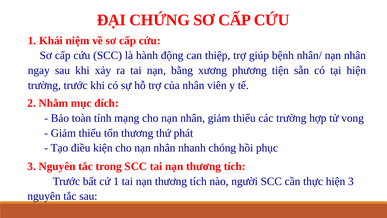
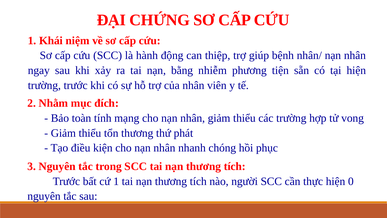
xương: xương -> nhiễm
hiện 3: 3 -> 0
